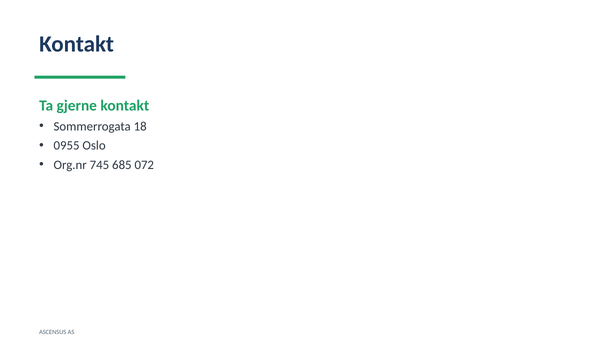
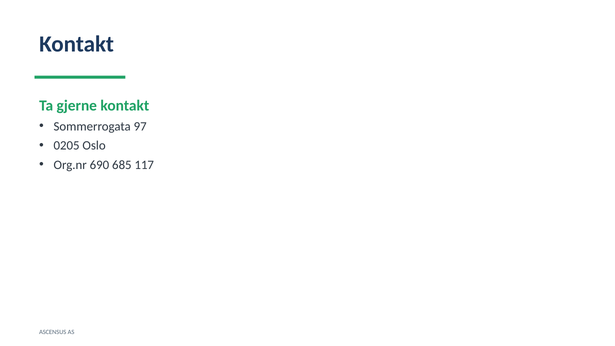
18: 18 -> 97
0955: 0955 -> 0205
745: 745 -> 690
072: 072 -> 117
